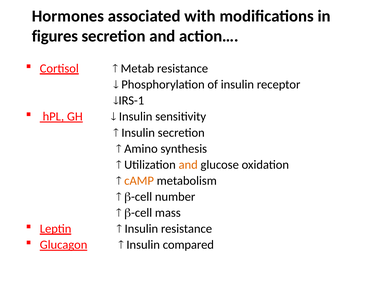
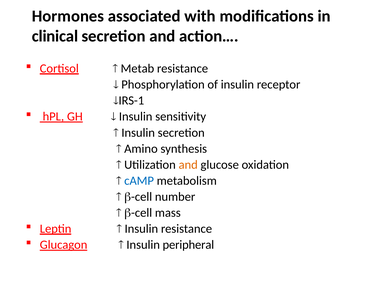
figures: figures -> clinical
cAMP colour: orange -> blue
compared: compared -> peripheral
